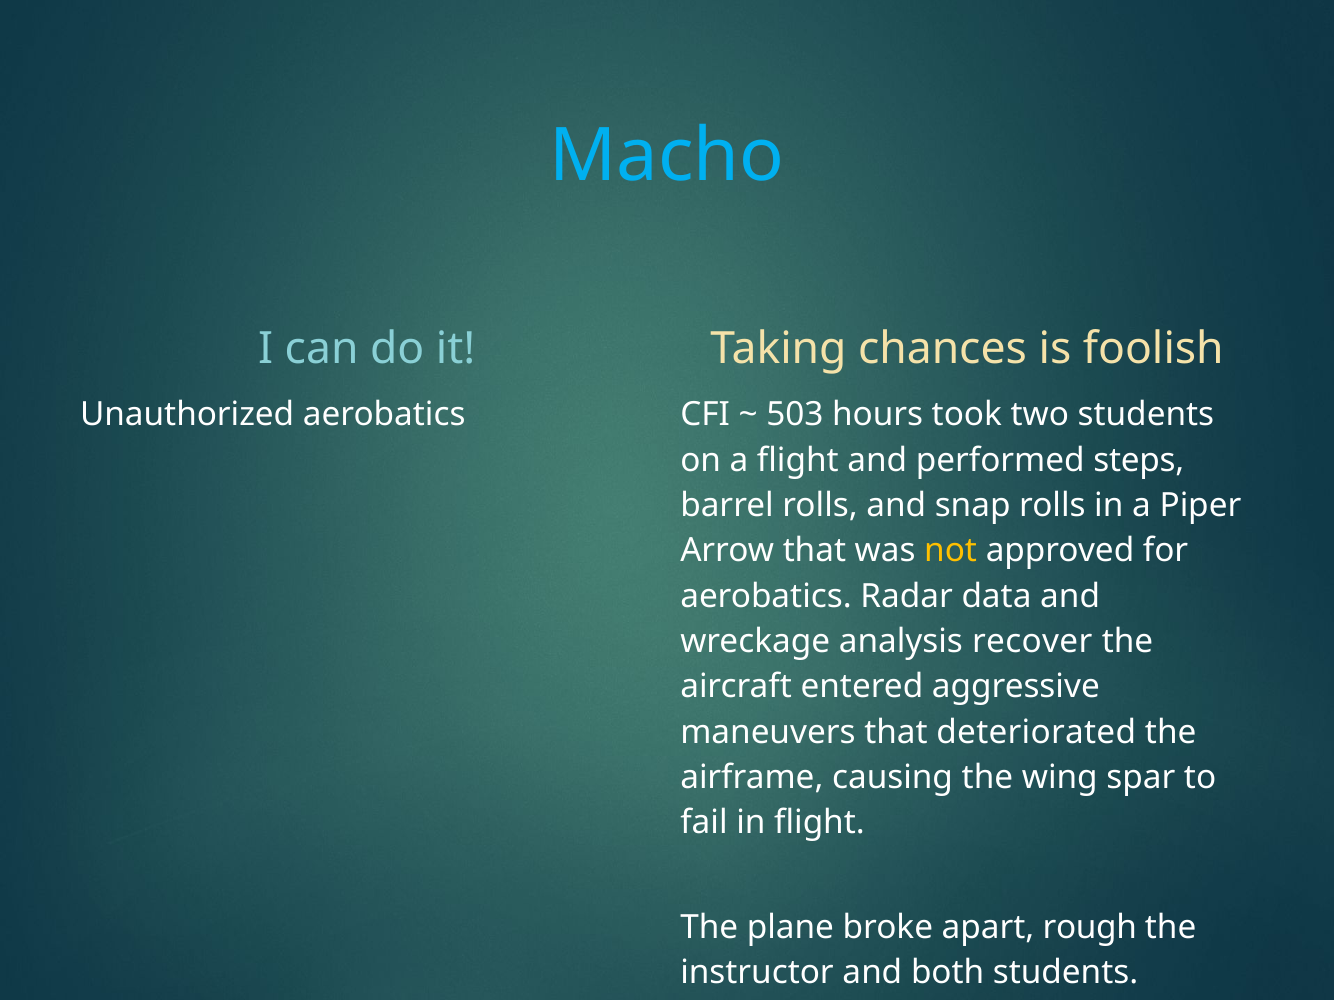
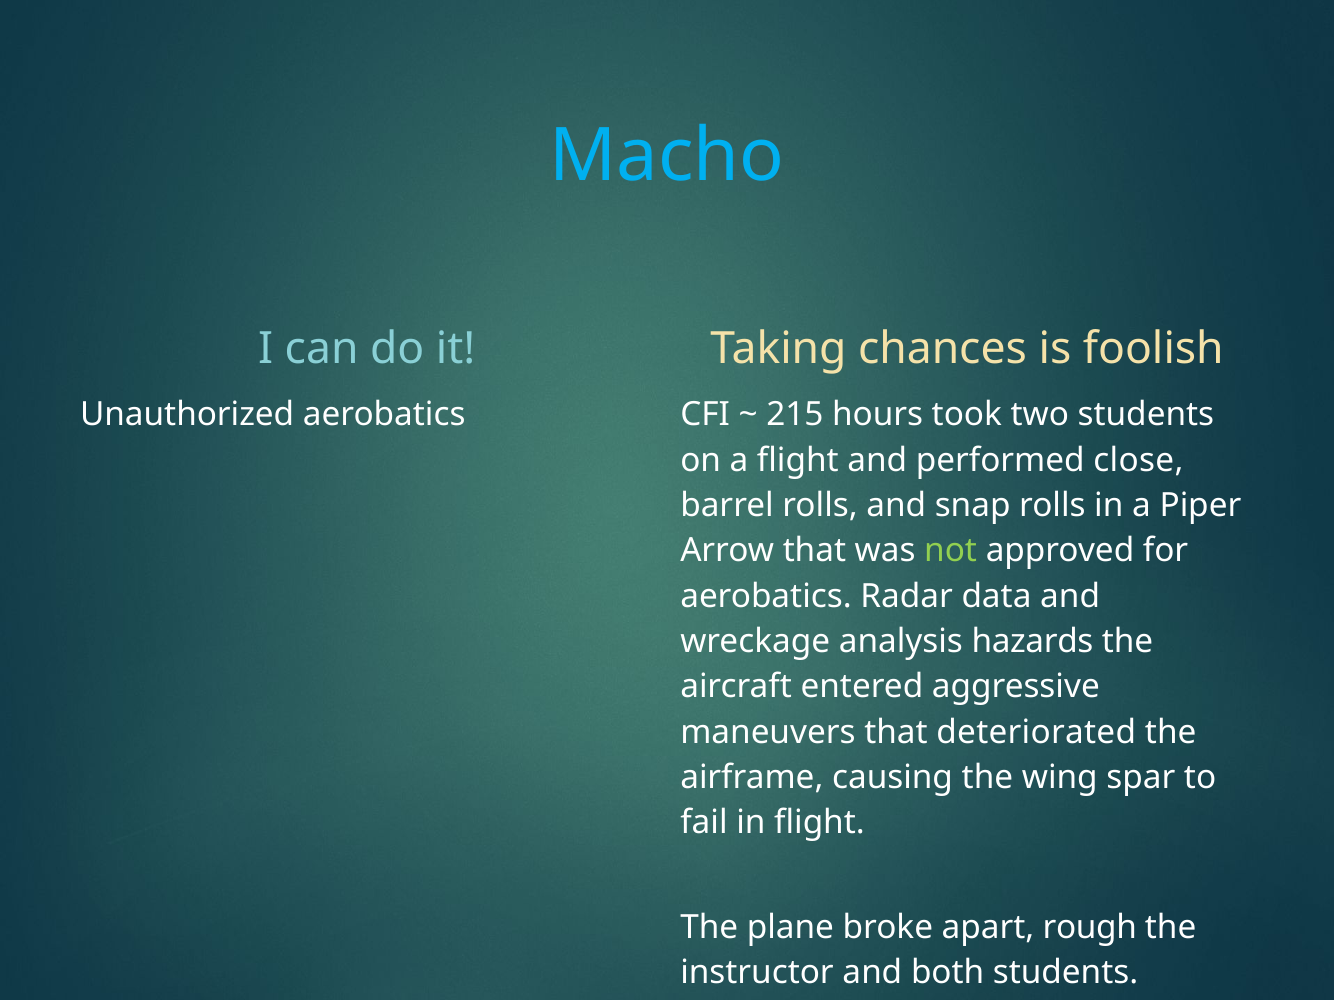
503: 503 -> 215
steps: steps -> close
not colour: yellow -> light green
recover: recover -> hazards
